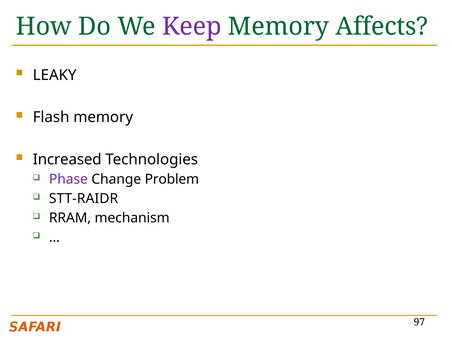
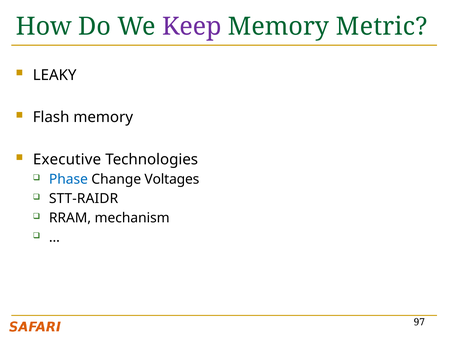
Affects: Affects -> Metric
Increased: Increased -> Executive
Phase colour: purple -> blue
Problem: Problem -> Voltages
